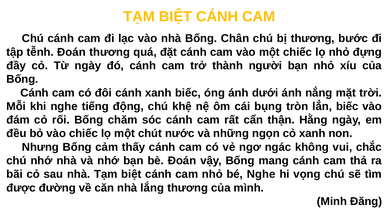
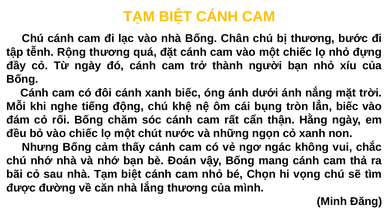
tễnh Đoán: Đoán -> Rộng
bé Nghe: Nghe -> Chọn
